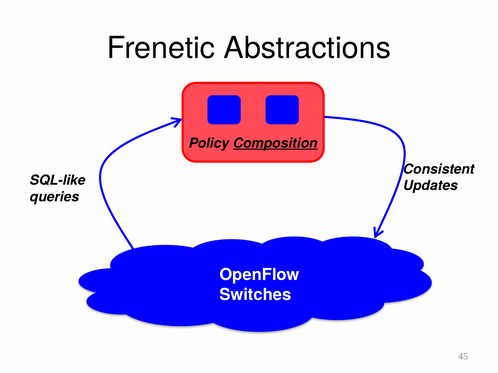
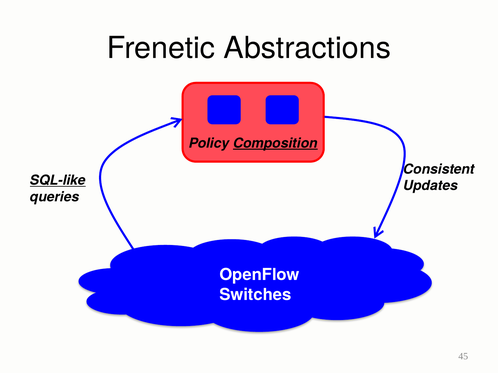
SQL-like underline: none -> present
